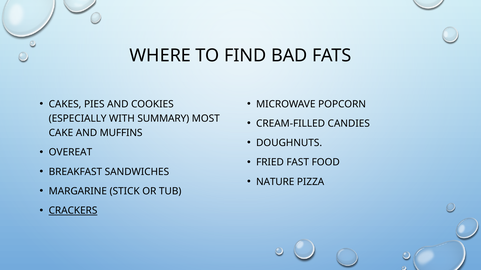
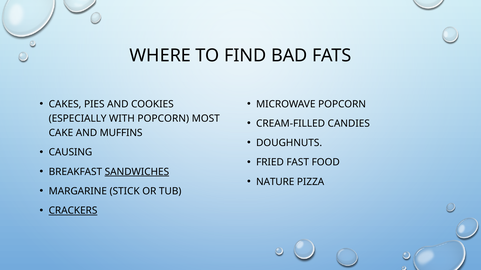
WITH SUMMARY: SUMMARY -> POPCORN
OVEREAT: OVEREAT -> CAUSING
SANDWICHES underline: none -> present
